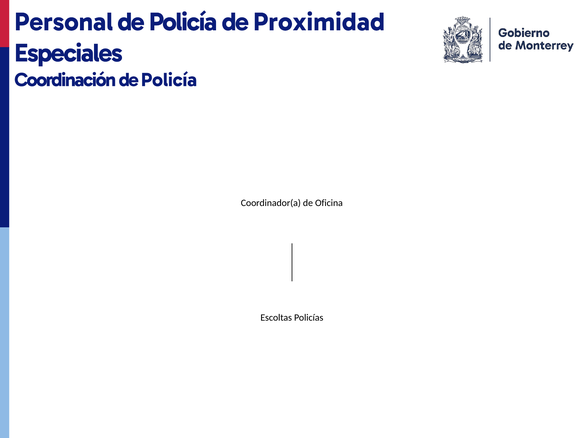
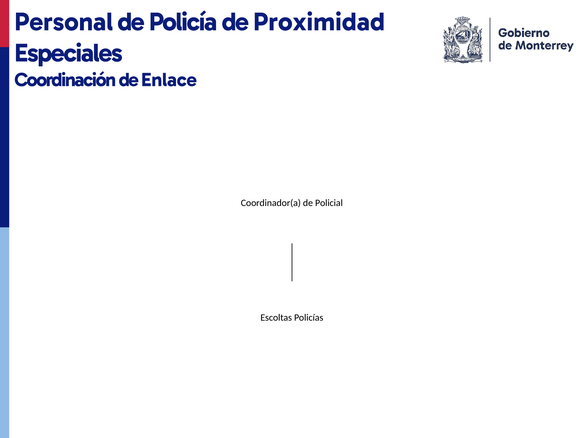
Coordinación de Policía: Policía -> Enlace
Oficina: Oficina -> Policial
